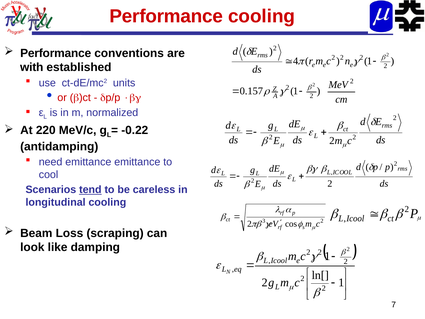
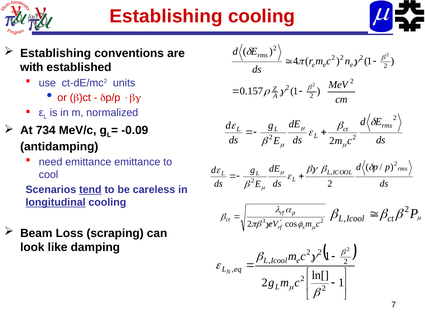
Performance at (166, 16): Performance -> Establishing
Performance at (56, 53): Performance -> Establishing
220: 220 -> 734
-0.22: -0.22 -> -0.09
longitudinal underline: none -> present
